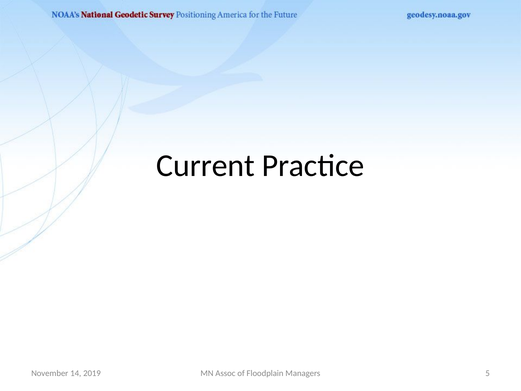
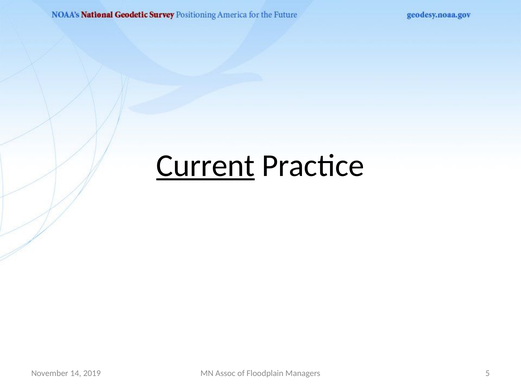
Current underline: none -> present
